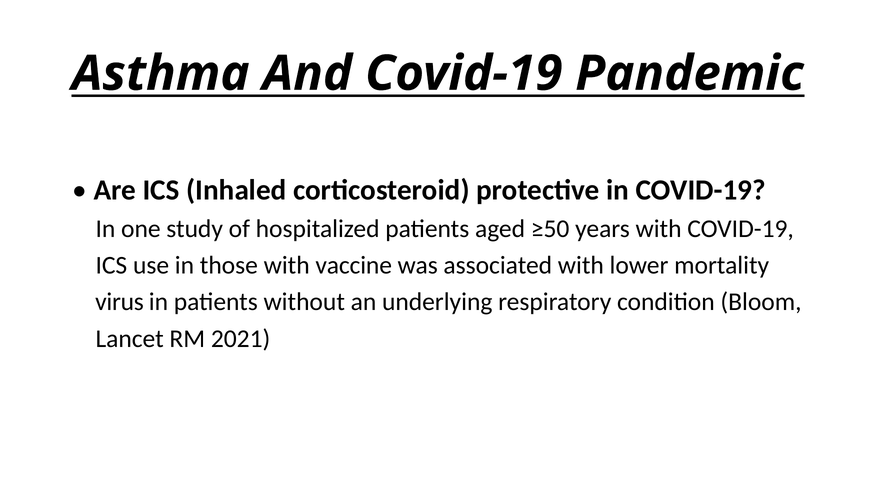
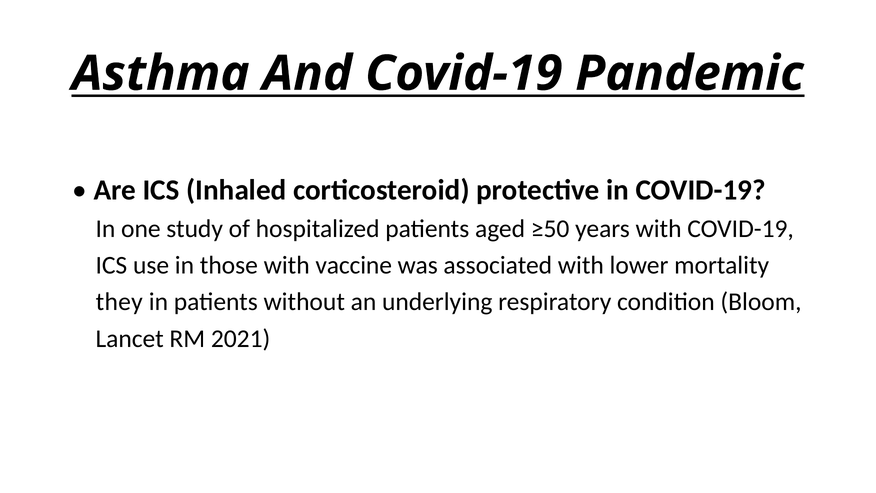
virus: virus -> they
